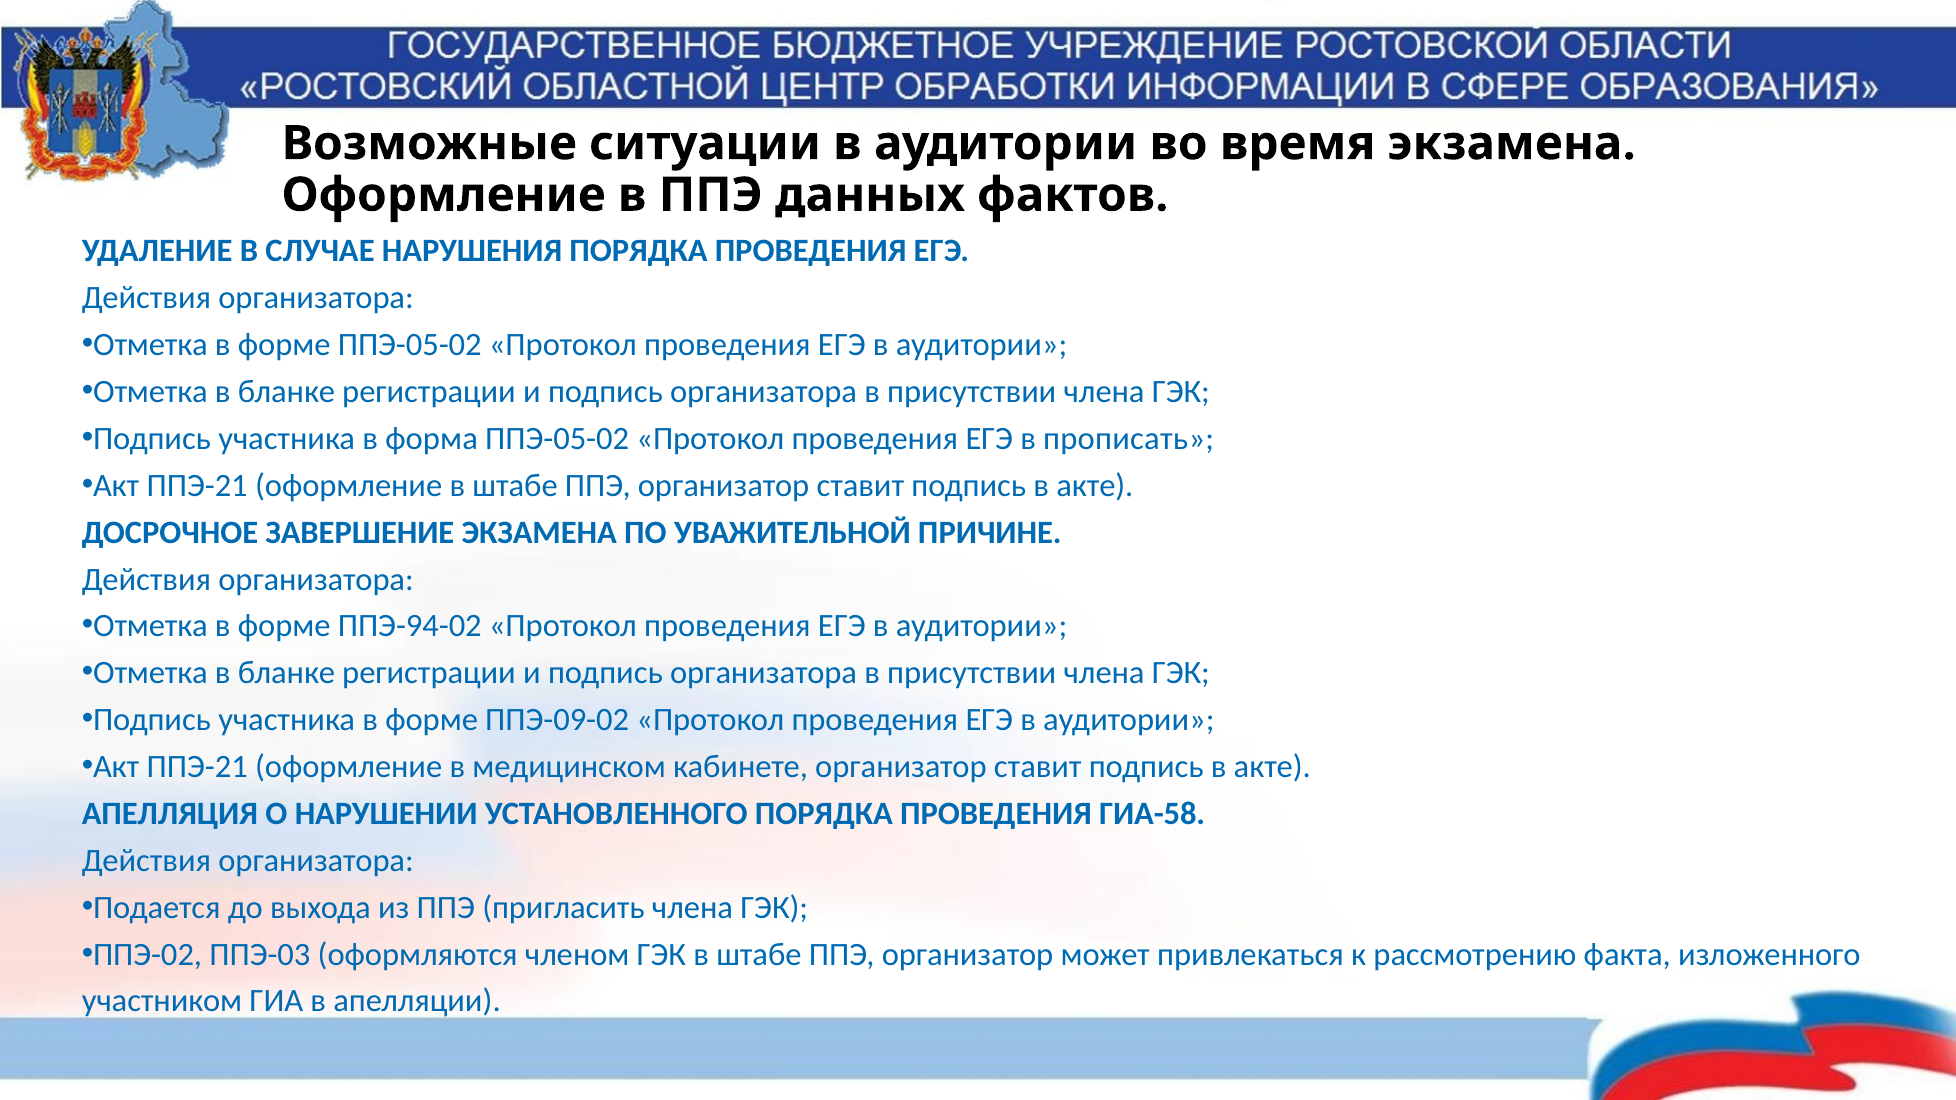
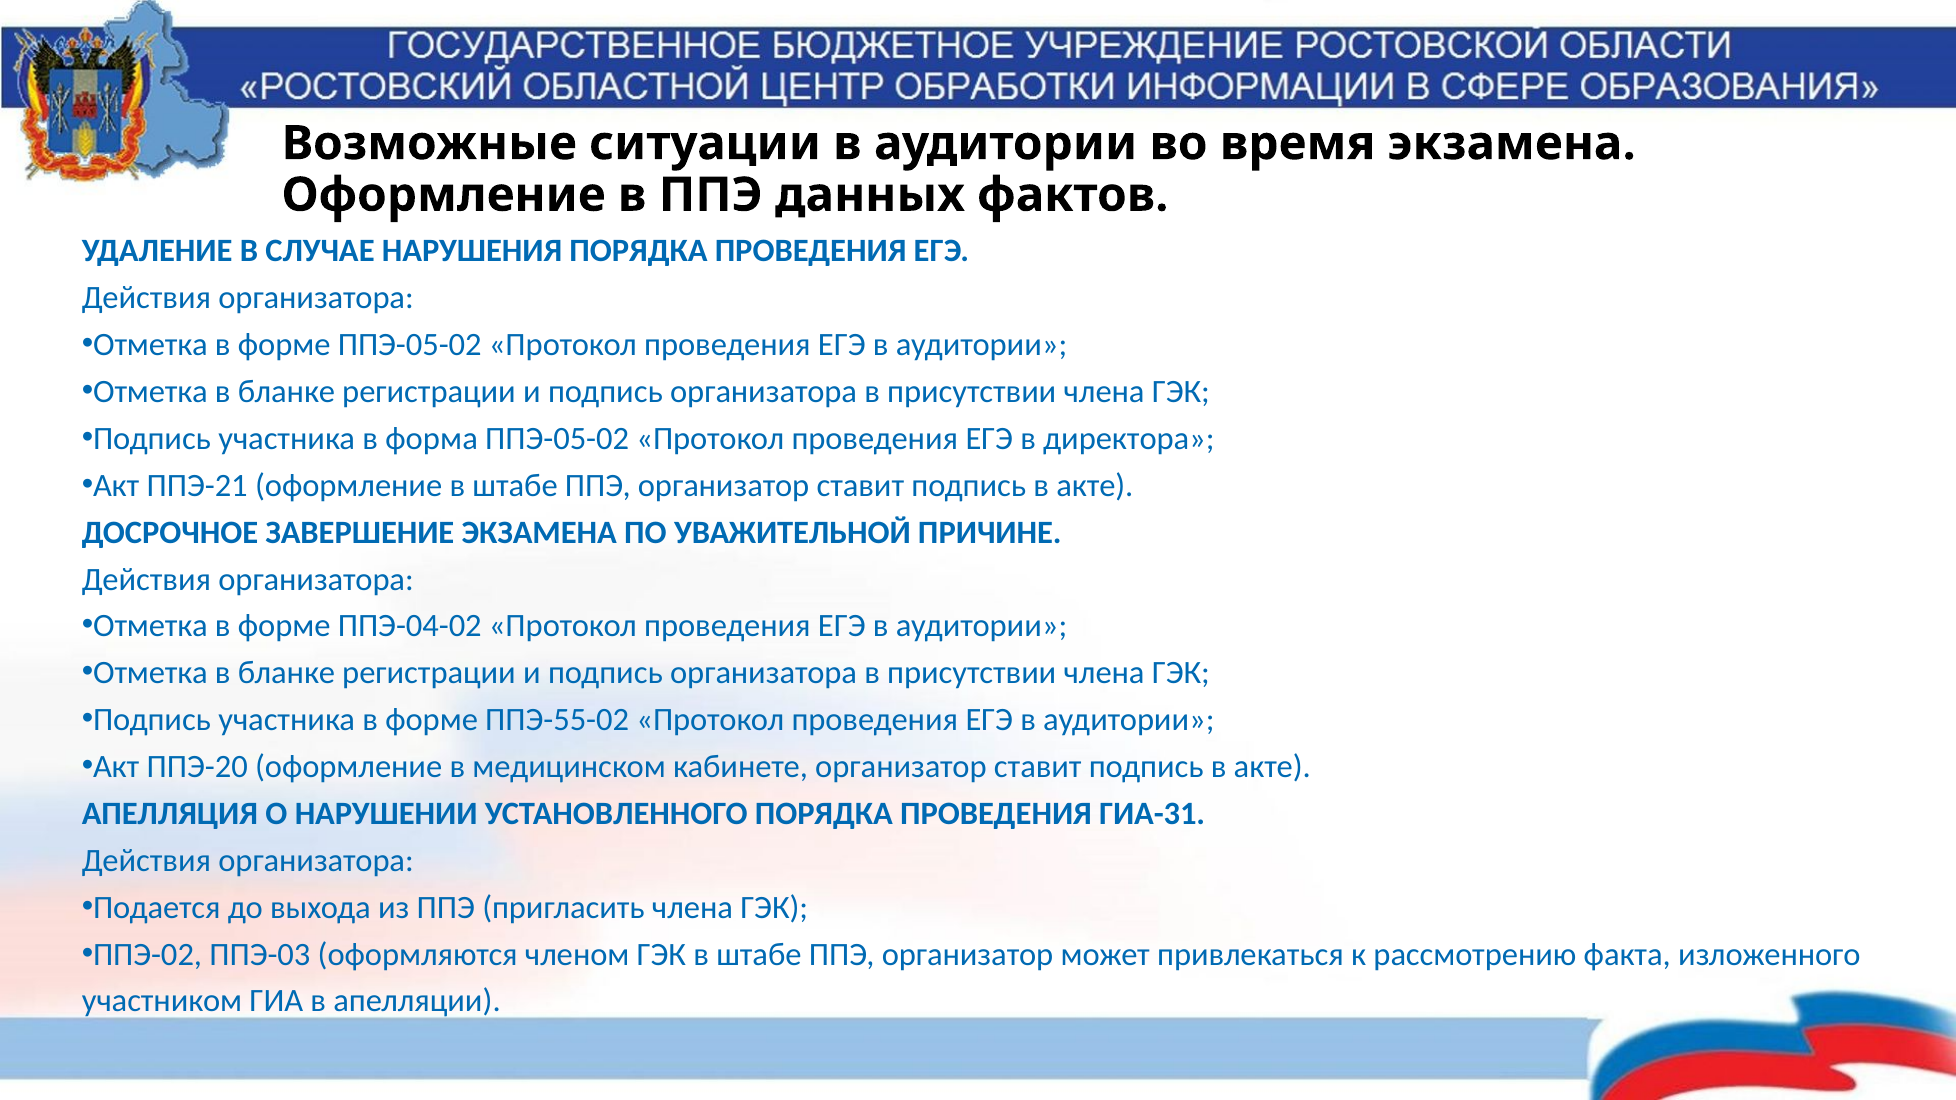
прописать: прописать -> директора
ППЭ-94-02: ППЭ-94-02 -> ППЭ-04-02
ППЭ-09-02: ППЭ-09-02 -> ППЭ-55-02
ППЭ-21 at (197, 767): ППЭ-21 -> ППЭ-20
ГИА-58: ГИА-58 -> ГИА-31
